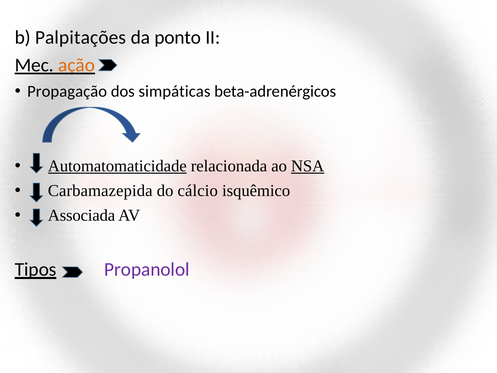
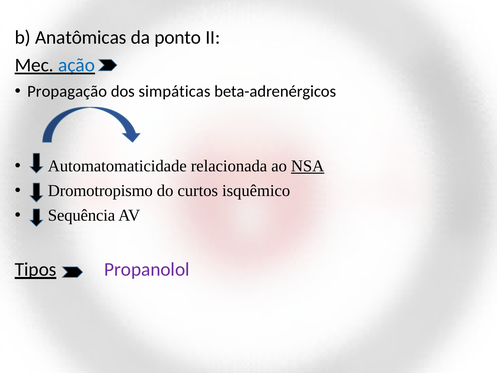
Palpitações: Palpitações -> Anatômicas
ação colour: orange -> blue
Automatomaticidade underline: present -> none
Carbamazepida: Carbamazepida -> Dromotropismo
cálcio: cálcio -> curtos
Associada: Associada -> Sequência
